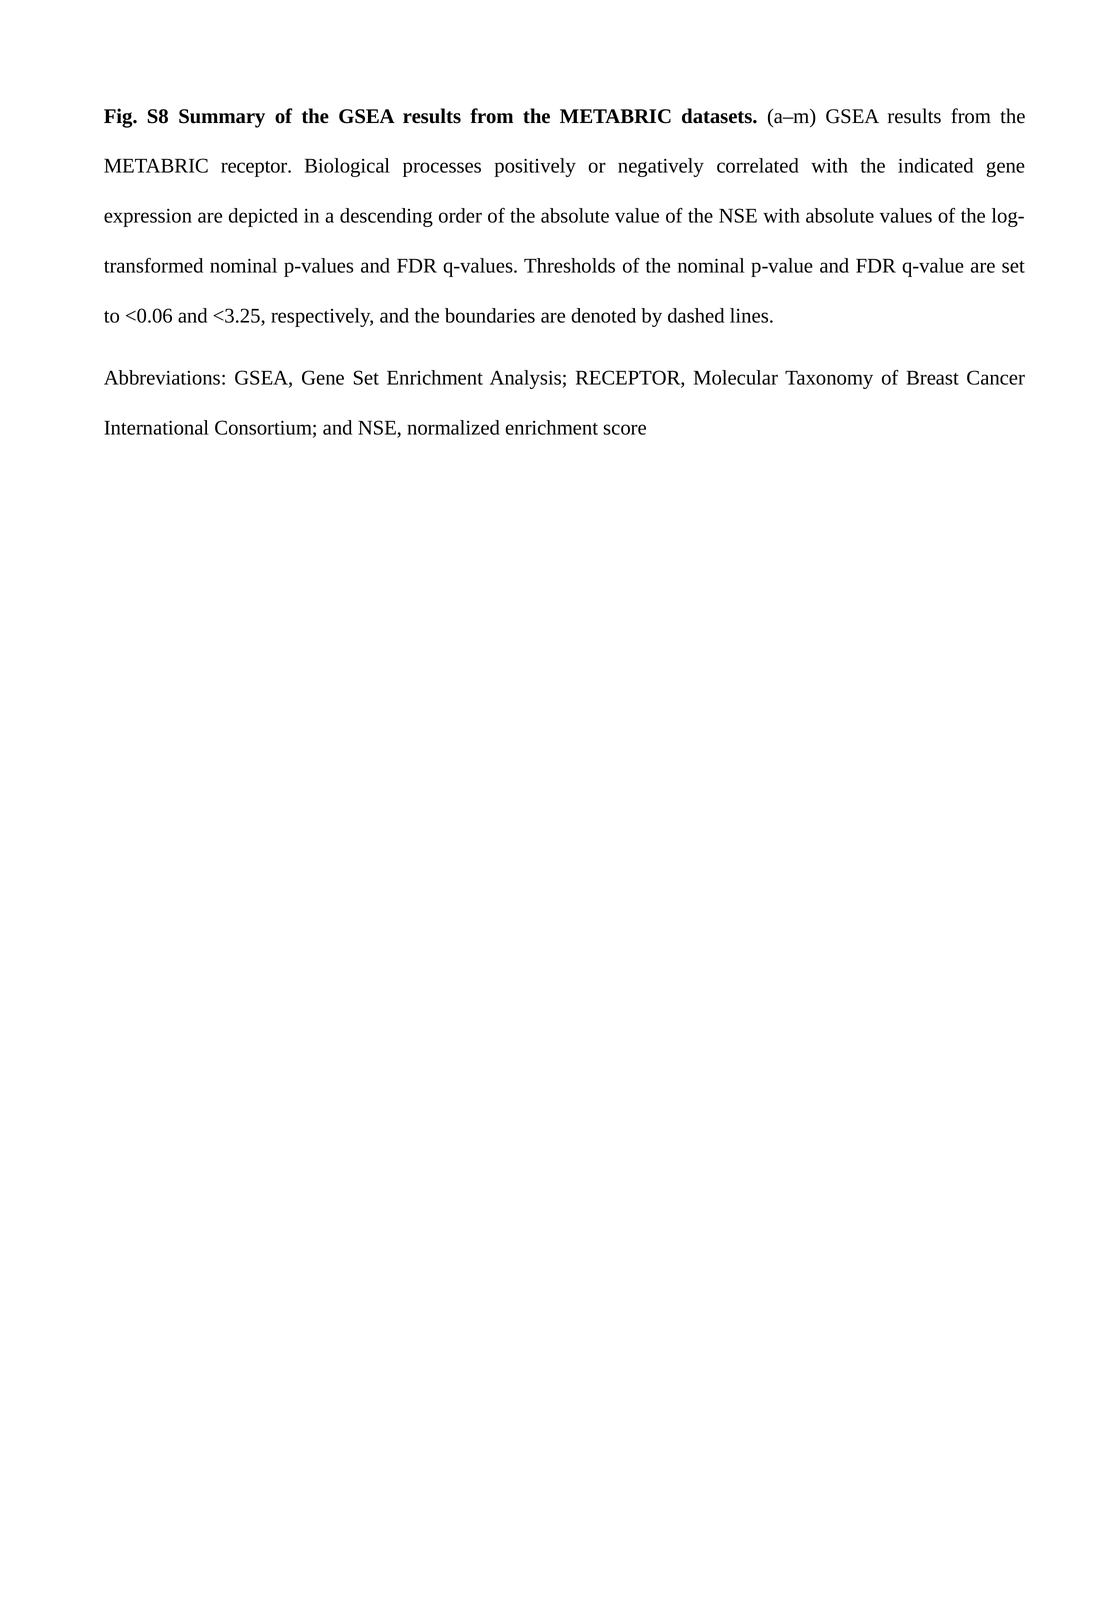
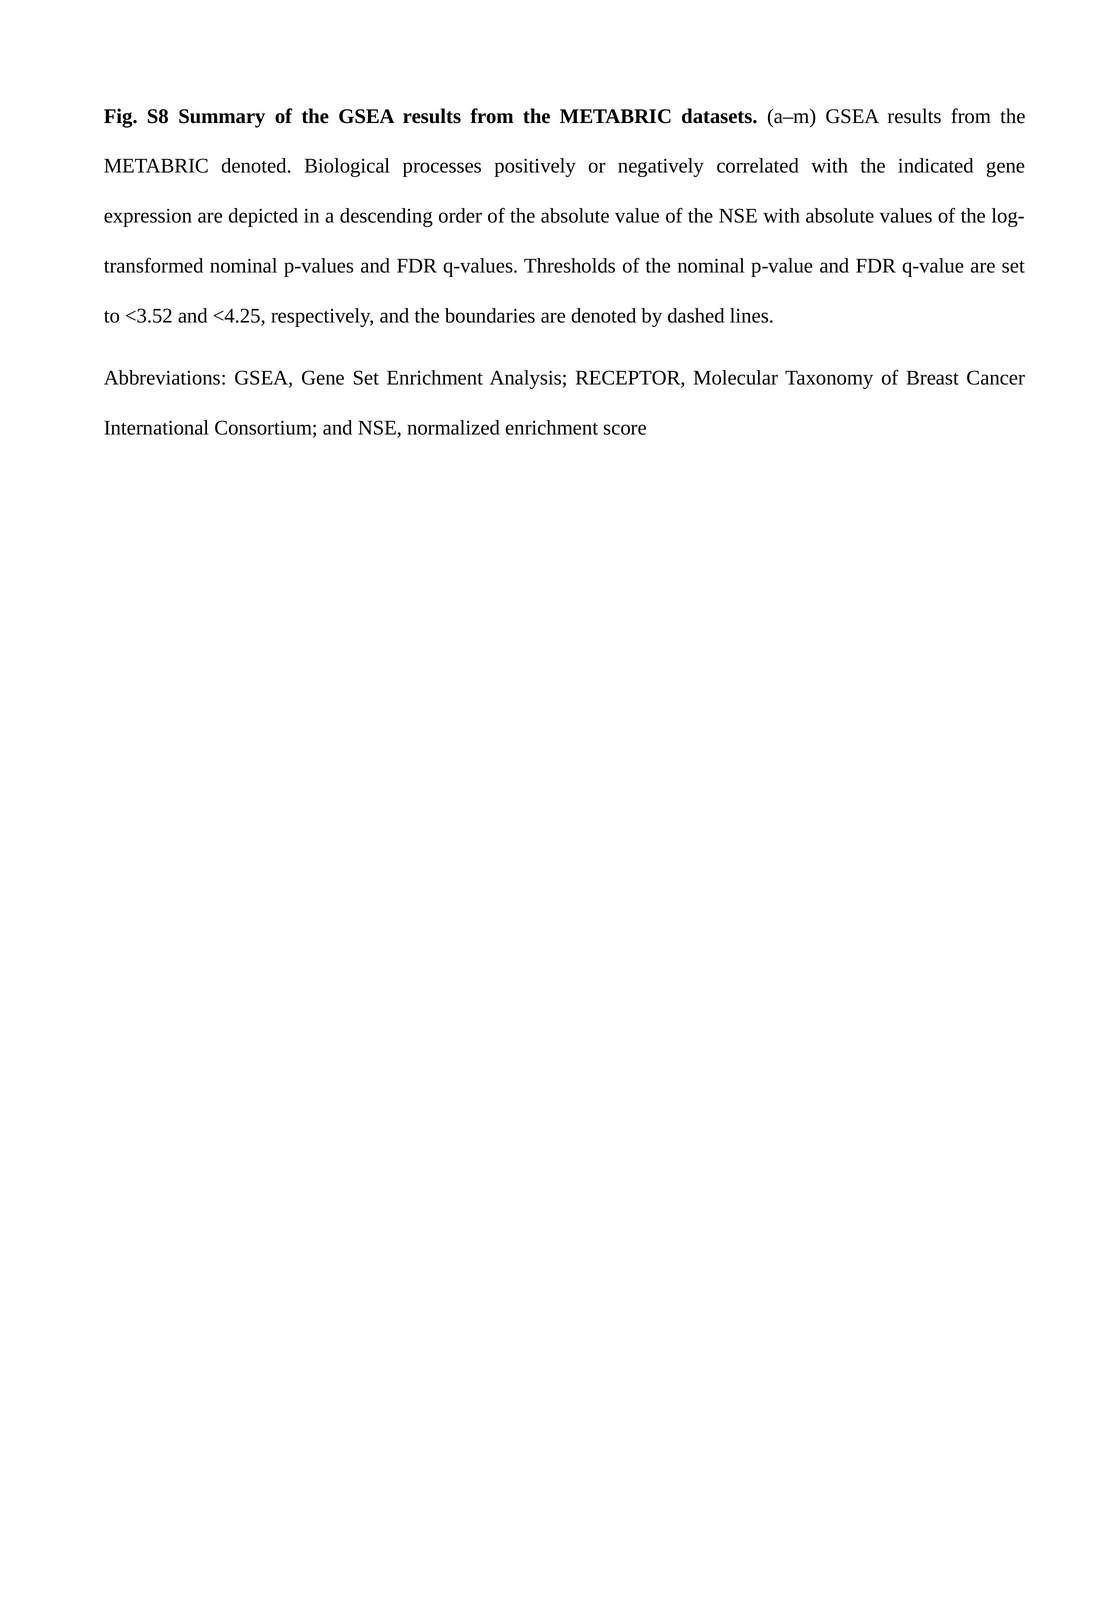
METABRIC receptor: receptor -> denoted
<0.06: <0.06 -> <3.52
<3.25: <3.25 -> <4.25
